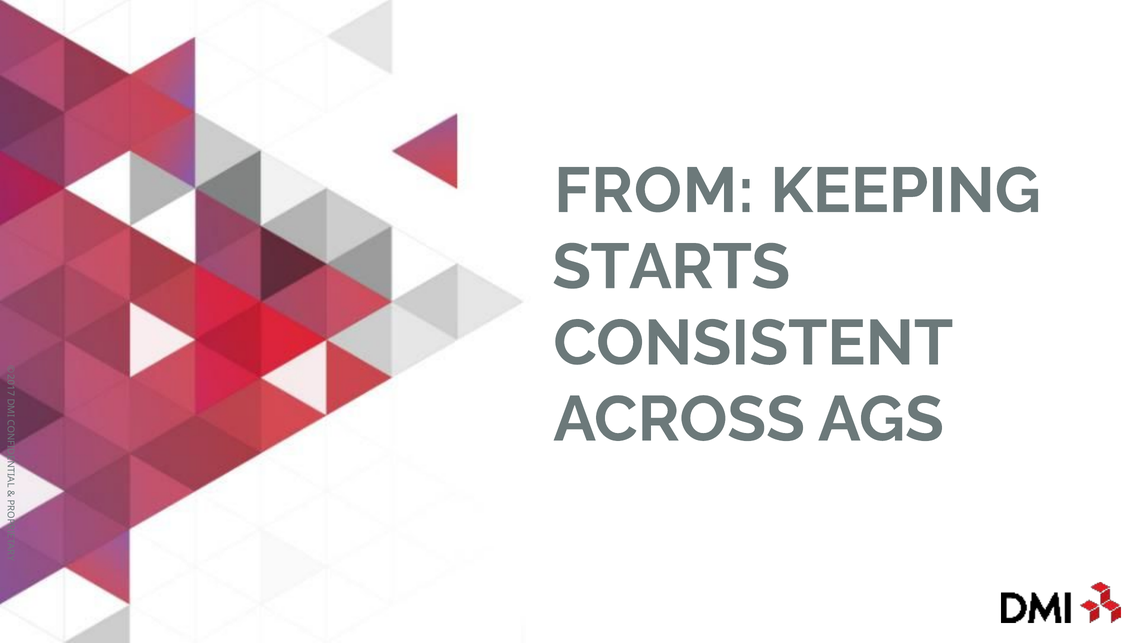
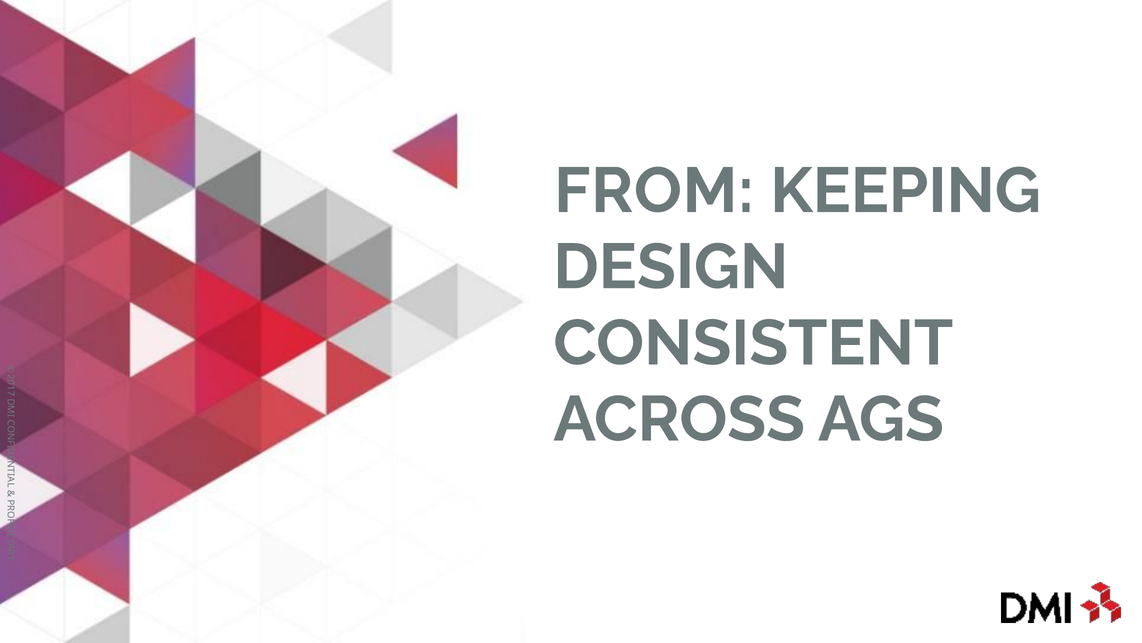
STARTS: STARTS -> DESIGN
